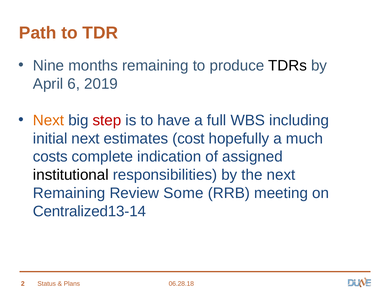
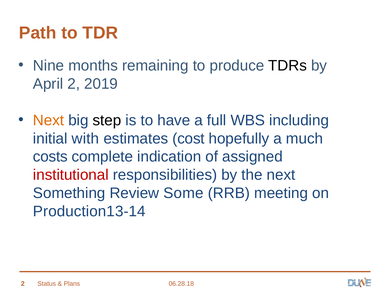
April 6: 6 -> 2
step colour: red -> black
initial next: next -> with
institutional colour: black -> red
Remaining at (69, 193): Remaining -> Something
Centralized13-14: Centralized13-14 -> Production13-14
